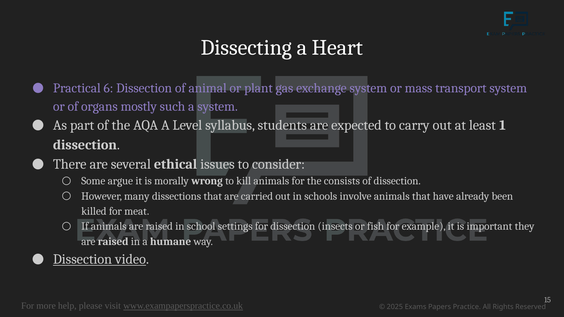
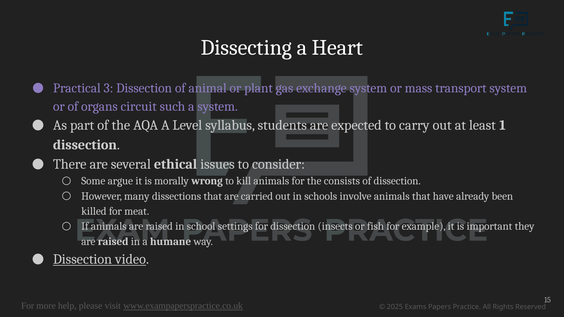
6: 6 -> 3
mostly: mostly -> circuit
